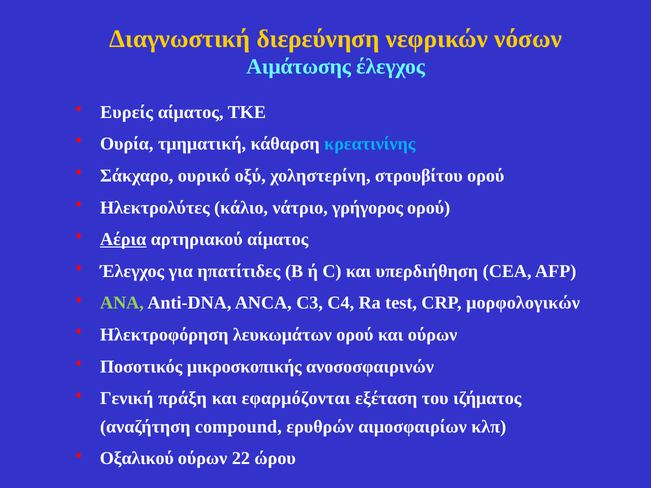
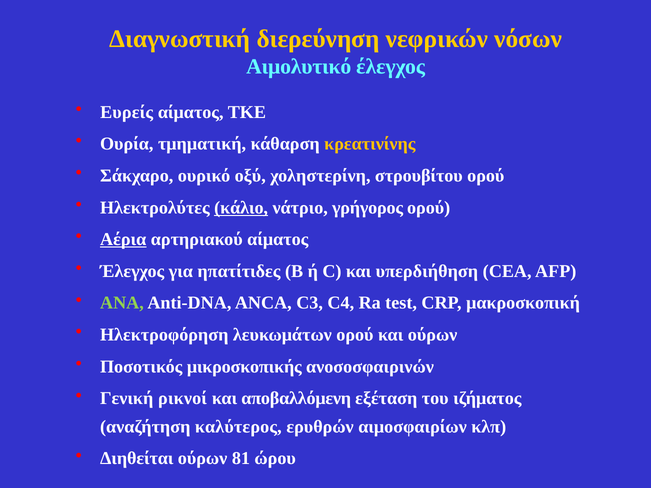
Αιμάτωσης: Αιμάτωσης -> Αιμολυτικό
κρεατινίνης colour: light blue -> yellow
κάλιο underline: none -> present
μορφολογικών: μορφολογικών -> μακροσκοπική
πράξη: πράξη -> ρικνοί
εφαρμόζονται: εφαρμόζονται -> αποβαλλόμενη
compound: compound -> καλύτερος
Οξαλικού: Οξαλικού -> Διηθείται
22: 22 -> 81
